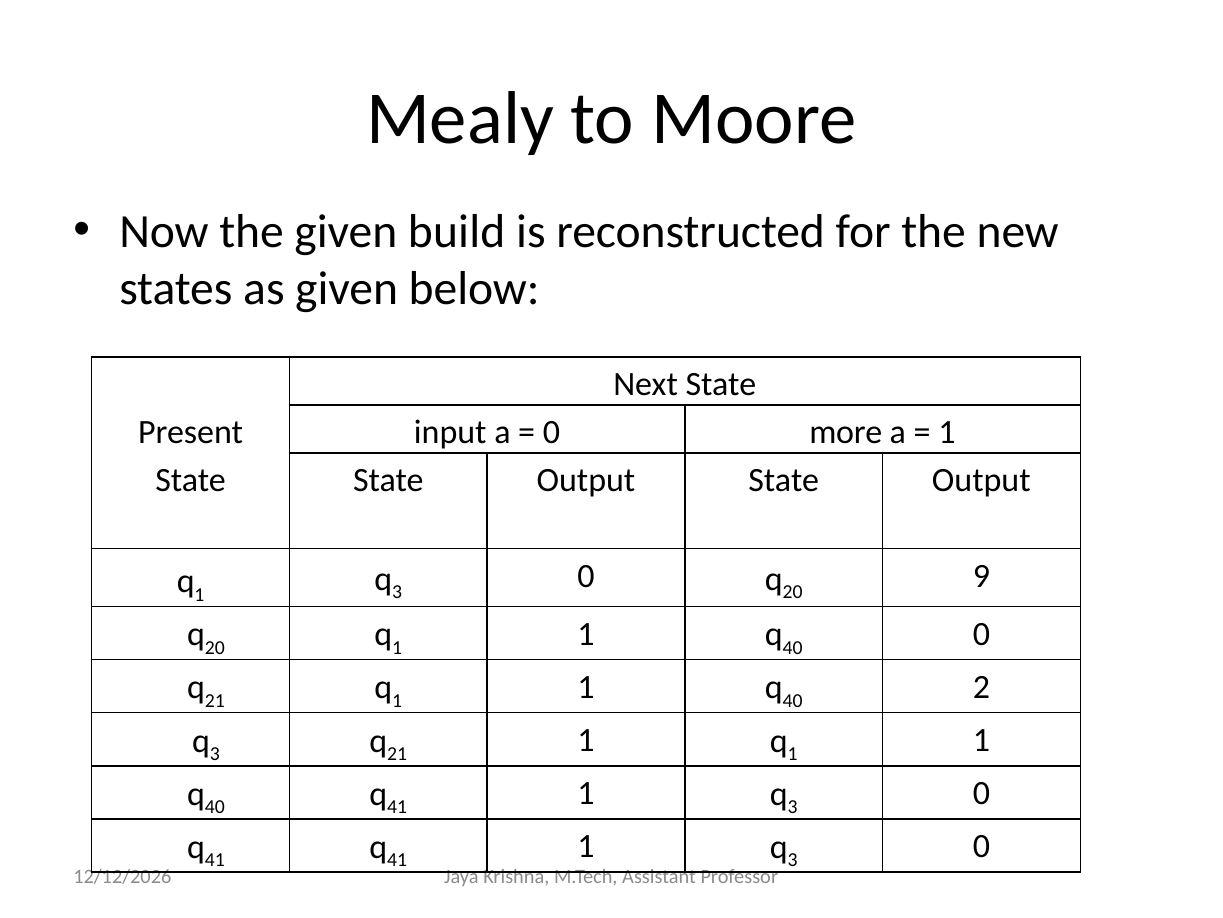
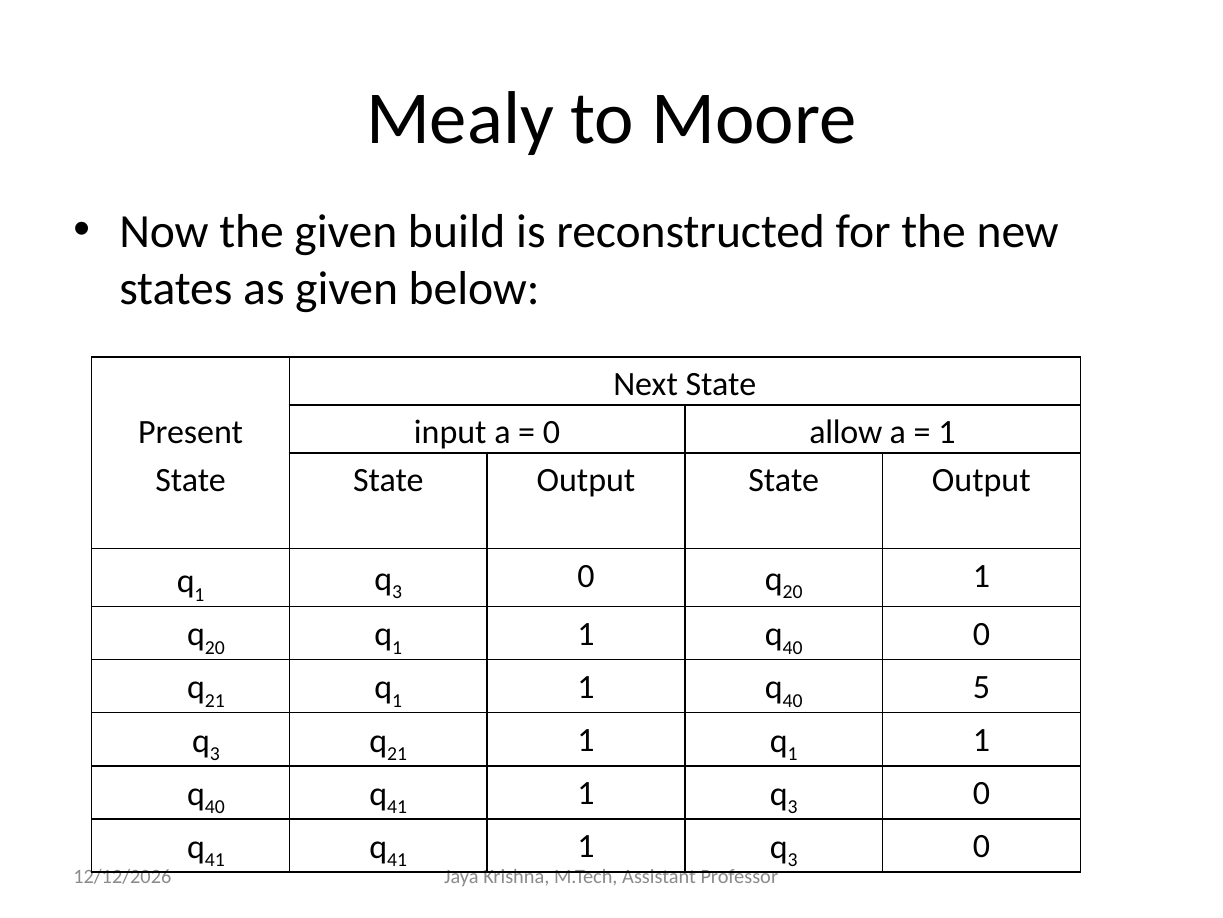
more: more -> allow
9 at (981, 575): 9 -> 1
2: 2 -> 5
